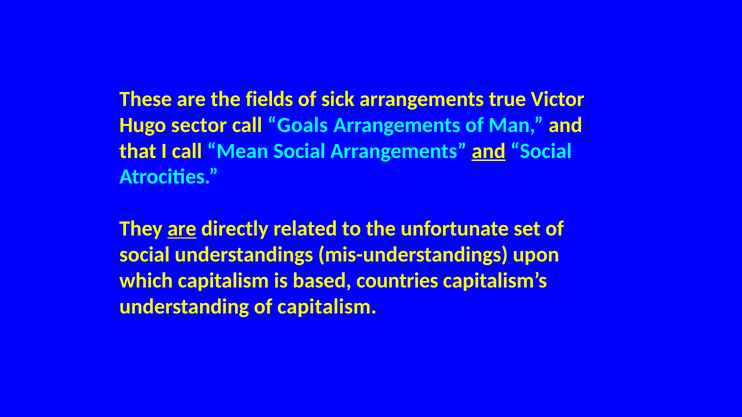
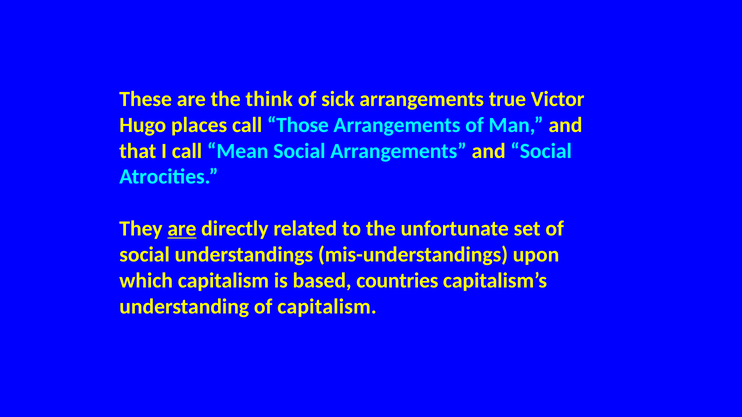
fields: fields -> think
sector: sector -> places
Goals: Goals -> Those
and at (489, 151) underline: present -> none
